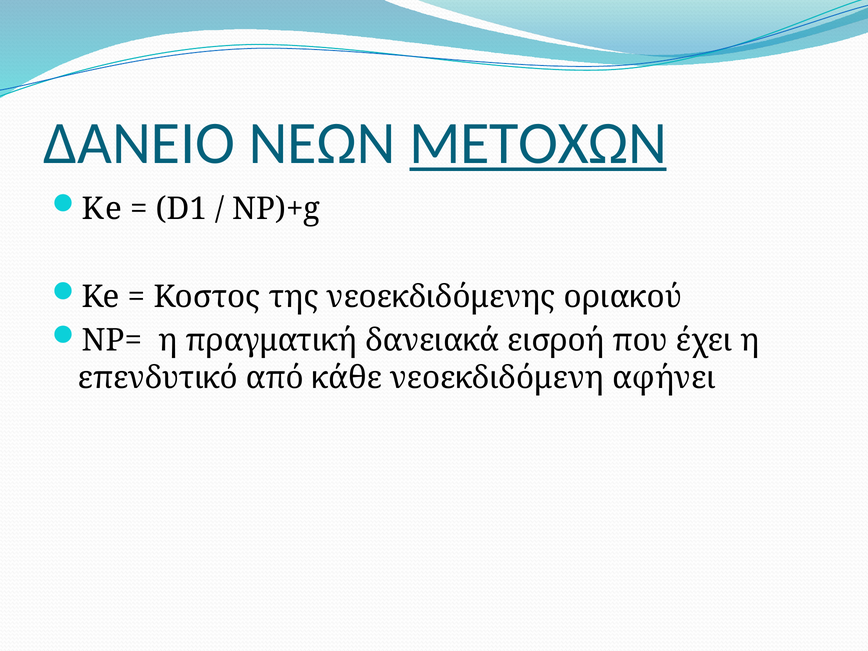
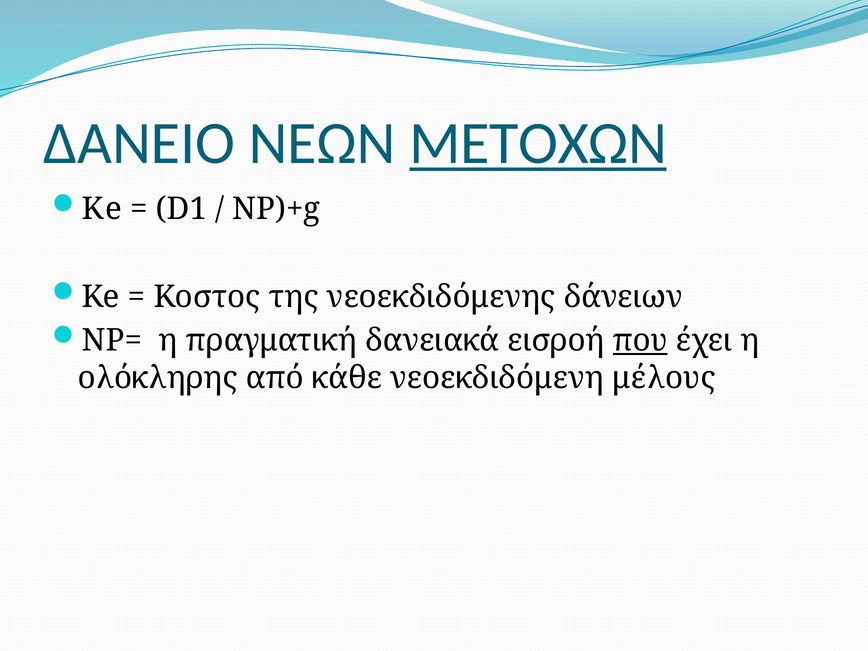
οριακού: οριακού -> δάνειων
που underline: none -> present
επενδυτικό: επενδυτικό -> ολόκληρης
αφήνει: αφήνει -> μέλους
